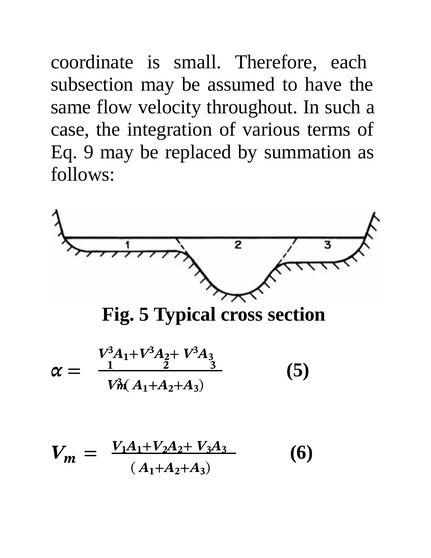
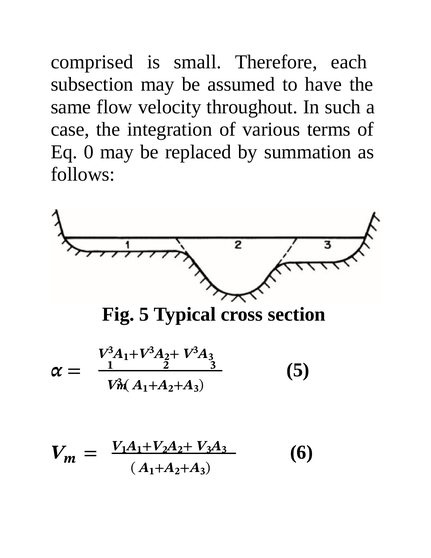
coordinate: coordinate -> comprised
9: 9 -> 0
